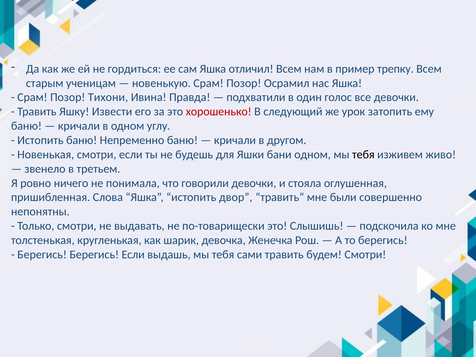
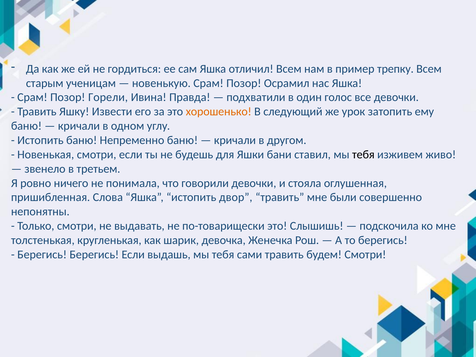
Тихони: Тихони -> Горели
хорошенько colour: red -> orange
бани одном: одном -> ставил
